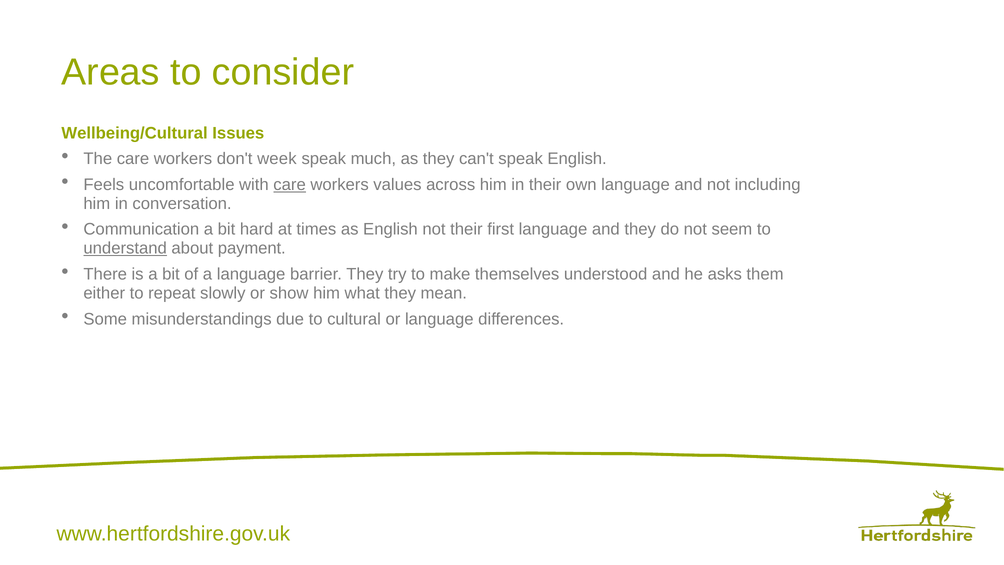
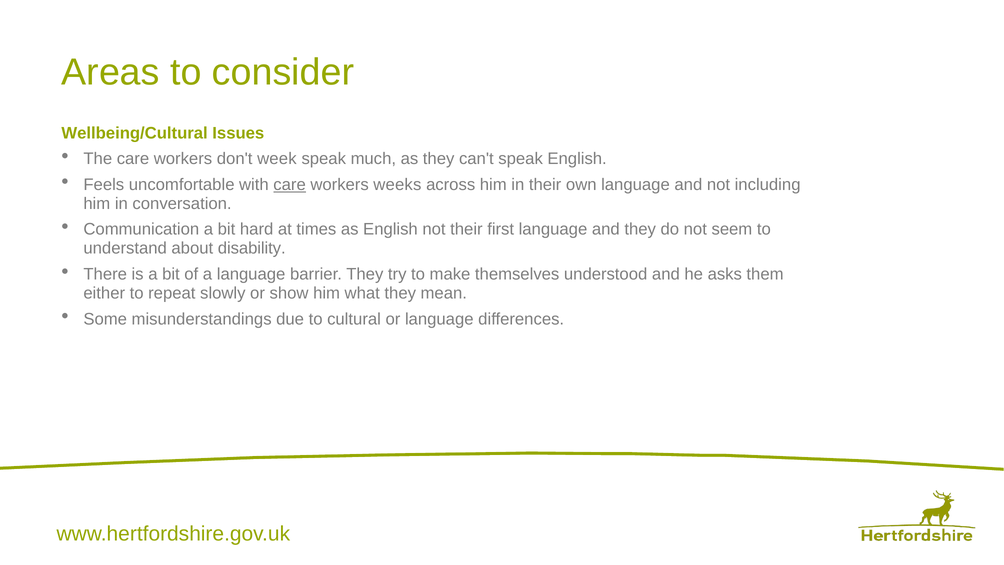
values: values -> weeks
understand underline: present -> none
payment: payment -> disability
